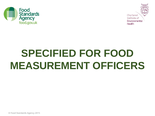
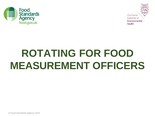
SPECIFIED: SPECIFIED -> ROTATING
